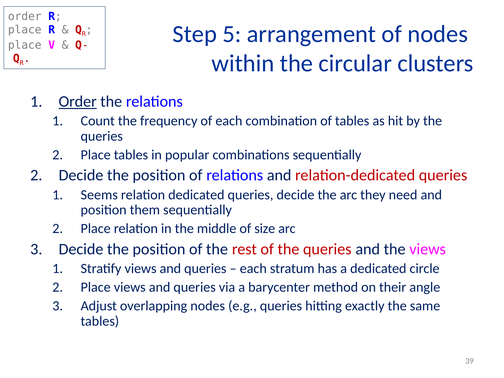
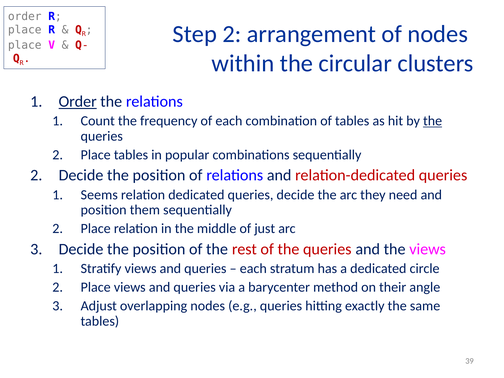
Step 5: 5 -> 2
the at (433, 121) underline: none -> present
size: size -> just
